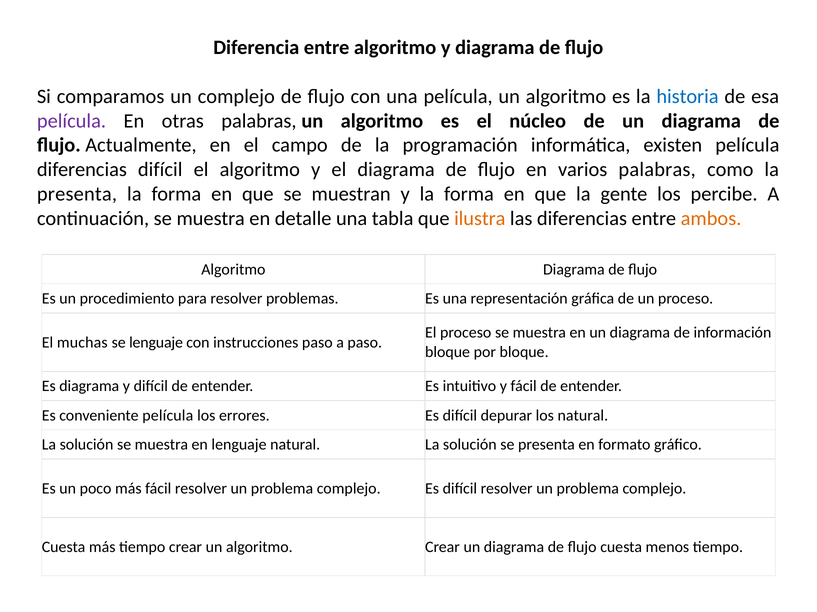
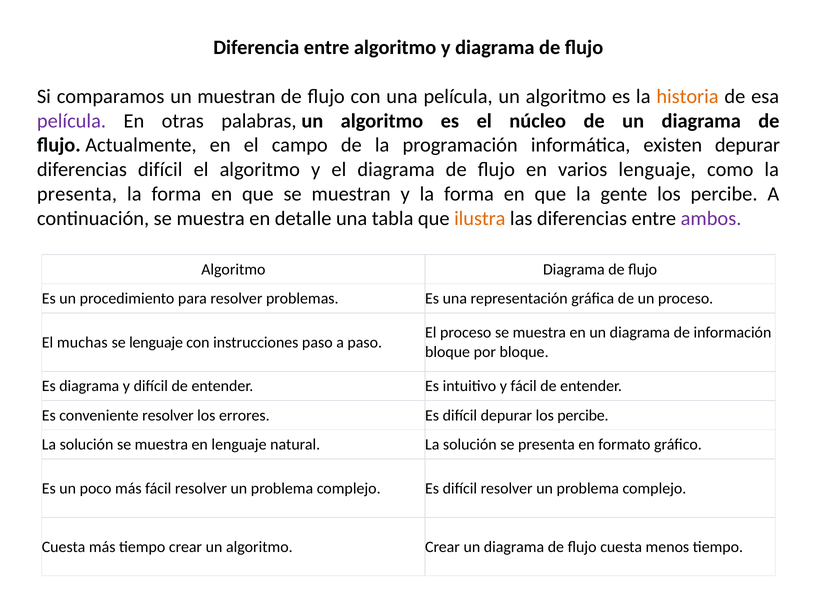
un complejo: complejo -> muestran
historia colour: blue -> orange
existen película: película -> depurar
varios palabras: palabras -> lenguaje
ambos colour: orange -> purple
conveniente película: película -> resolver
depurar los natural: natural -> percibe
